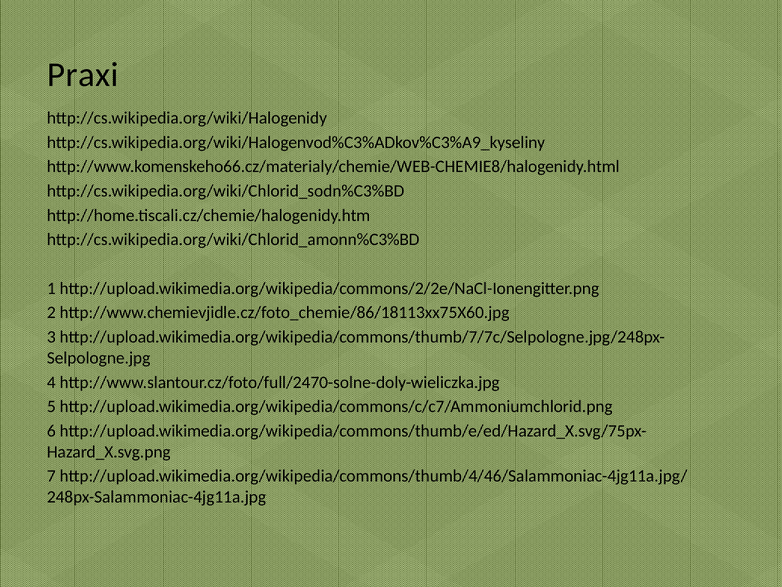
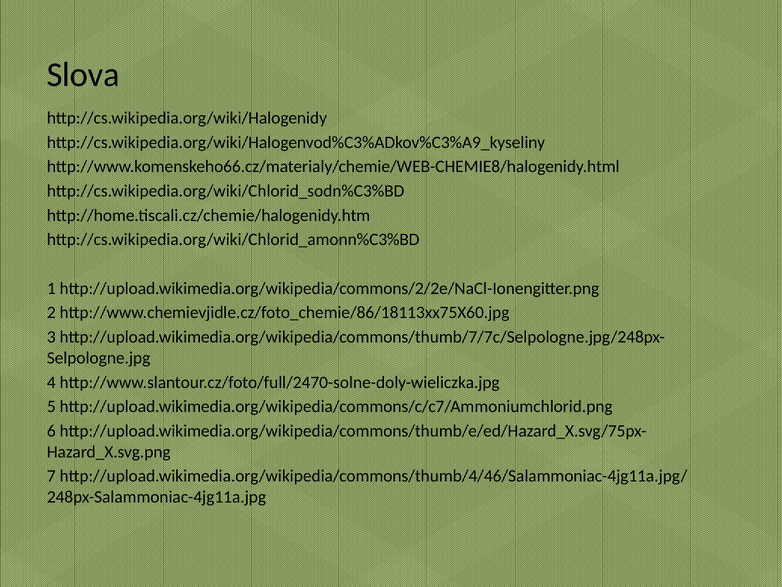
Praxi: Praxi -> Slova
